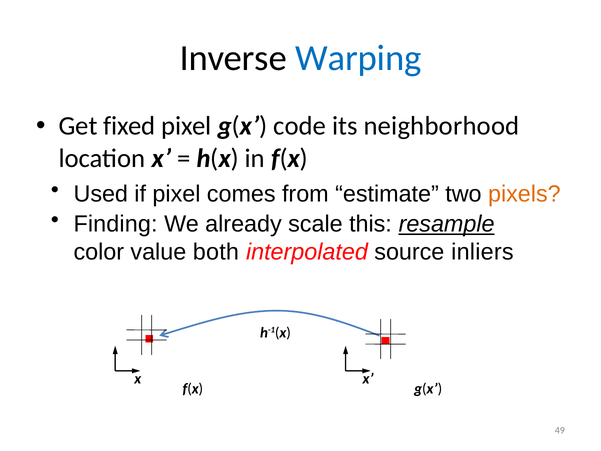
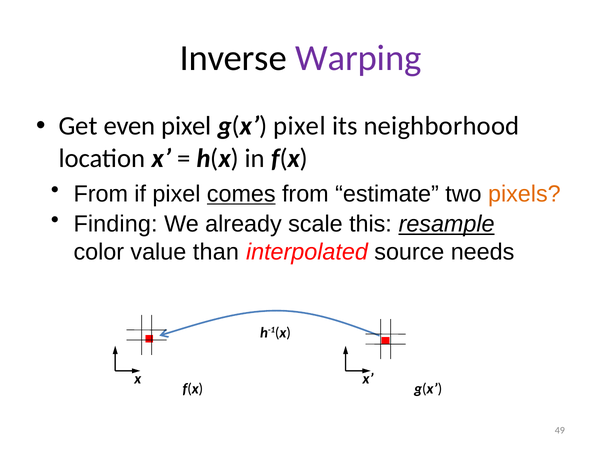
Warping colour: blue -> purple
fixed: fixed -> even
g(x code: code -> pixel
Used at (101, 194): Used -> From
comes underline: none -> present
both: both -> than
inliers: inliers -> needs
